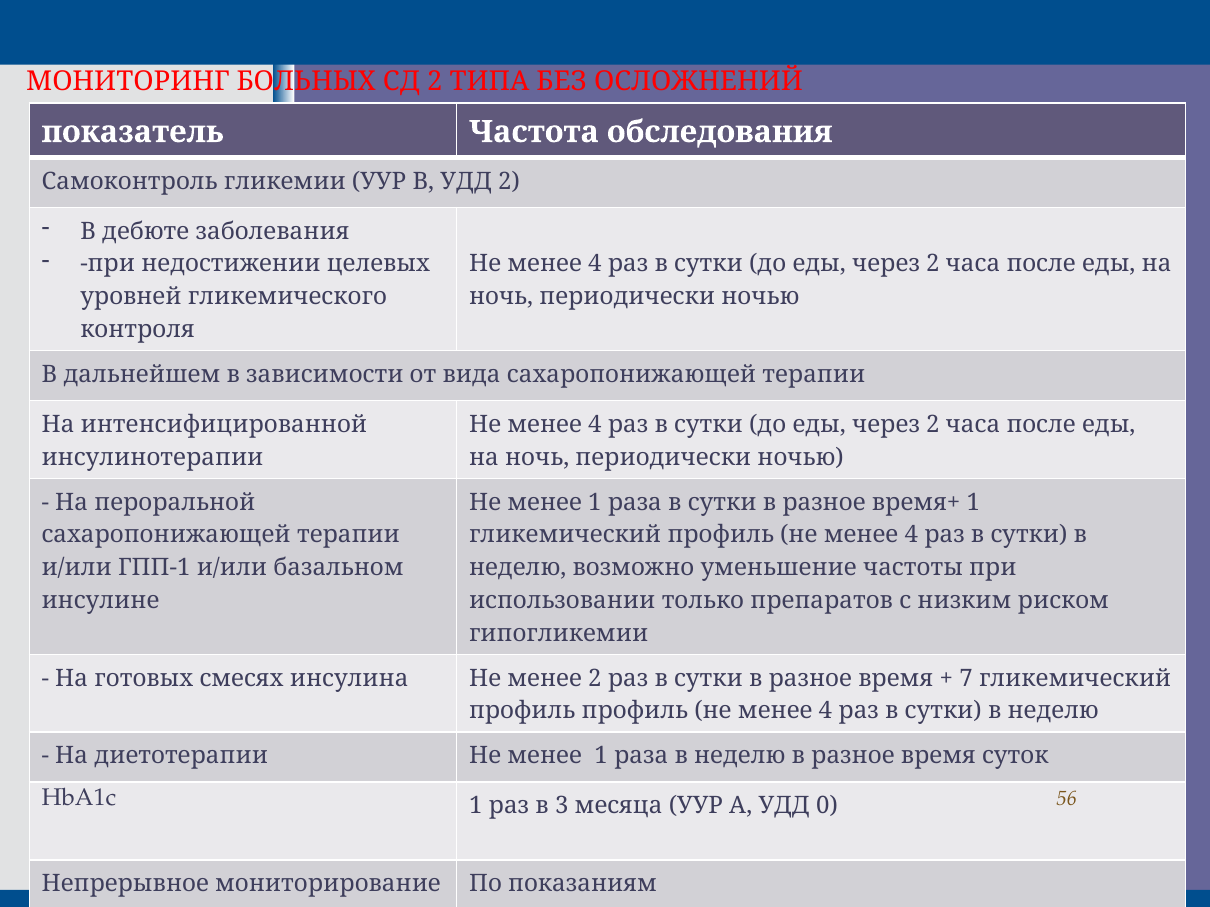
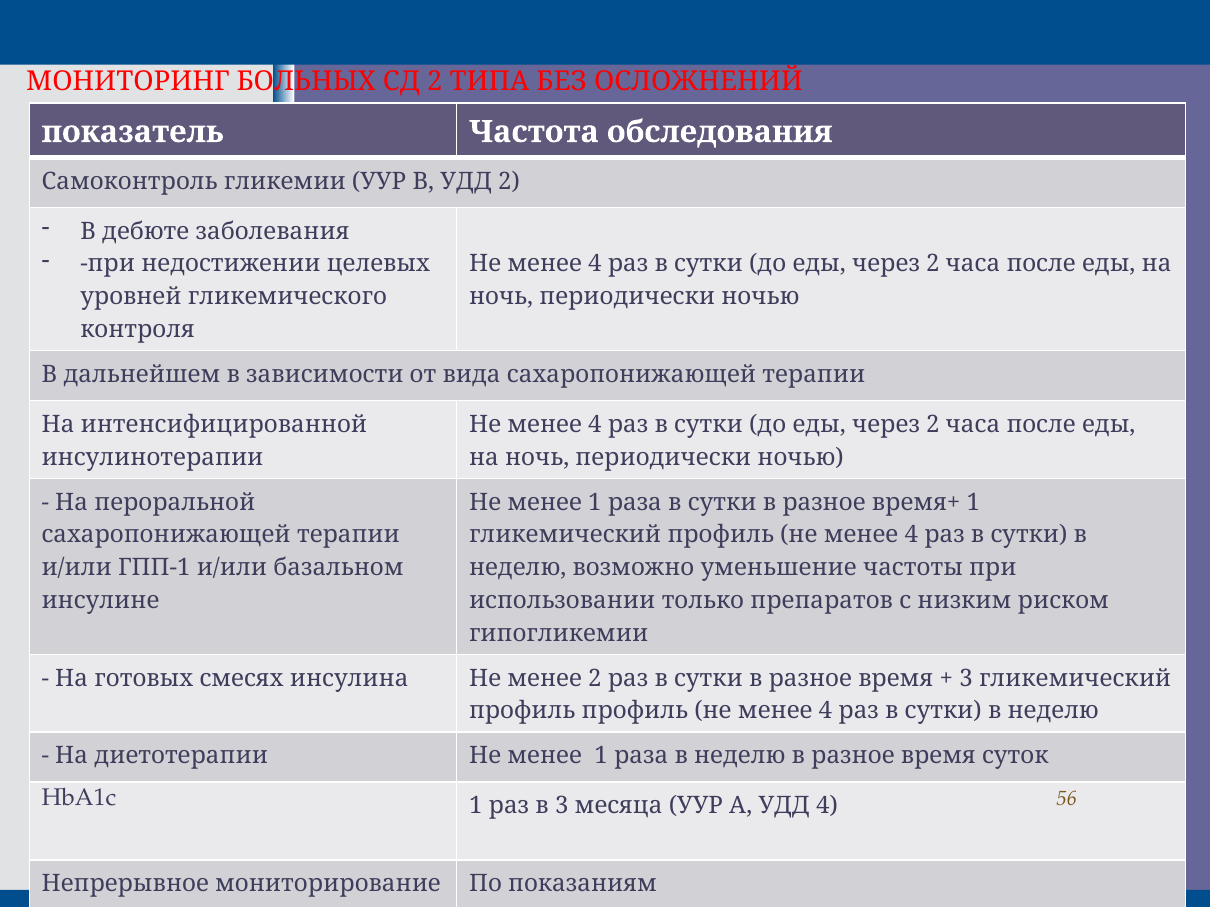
7 at (966, 679): 7 -> 3
УДД 0: 0 -> 4
